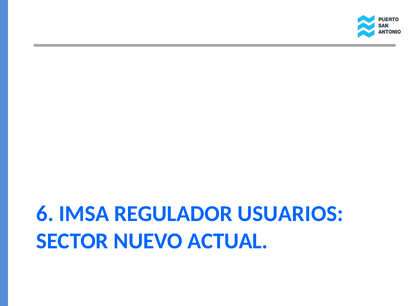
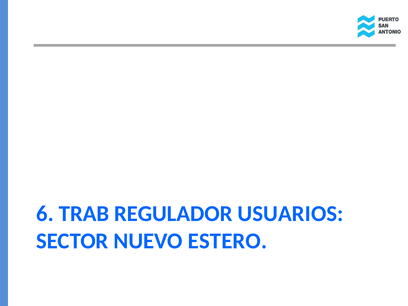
IMSA: IMSA -> TRAB
ACTUAL: ACTUAL -> ESTERO
